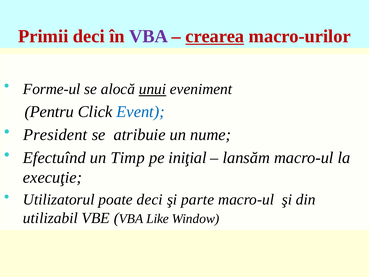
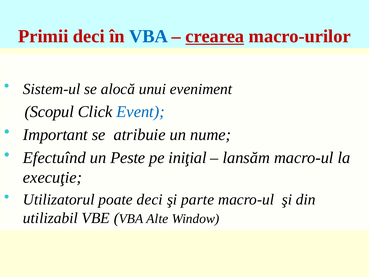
VBA at (148, 36) colour: purple -> blue
Forme-ul: Forme-ul -> Sistem-ul
unui underline: present -> none
Pentru: Pentru -> Scopul
President: President -> Important
Timp: Timp -> Peste
Like: Like -> Alte
